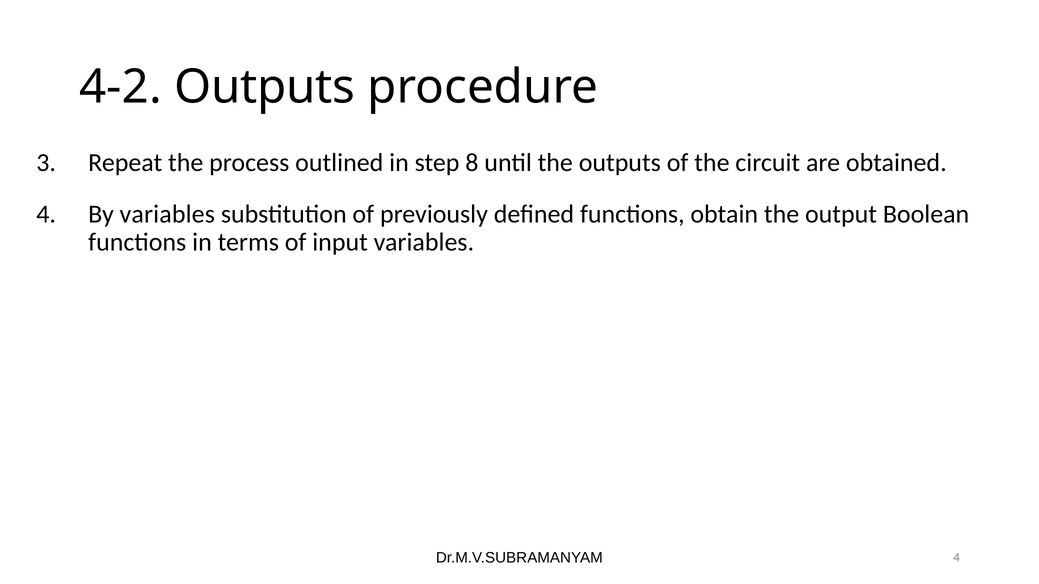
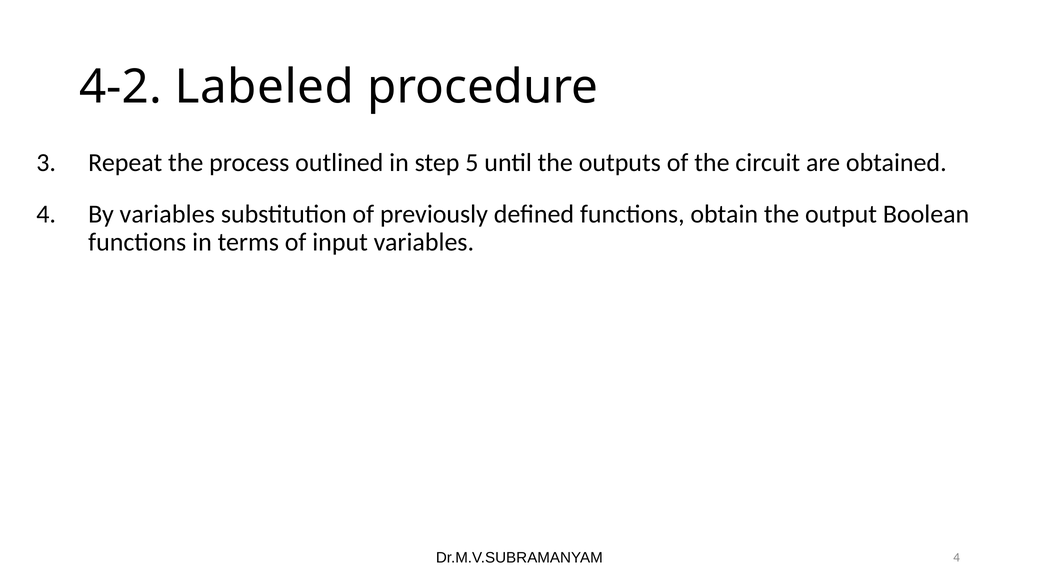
4-2 Outputs: Outputs -> Labeled
8: 8 -> 5
